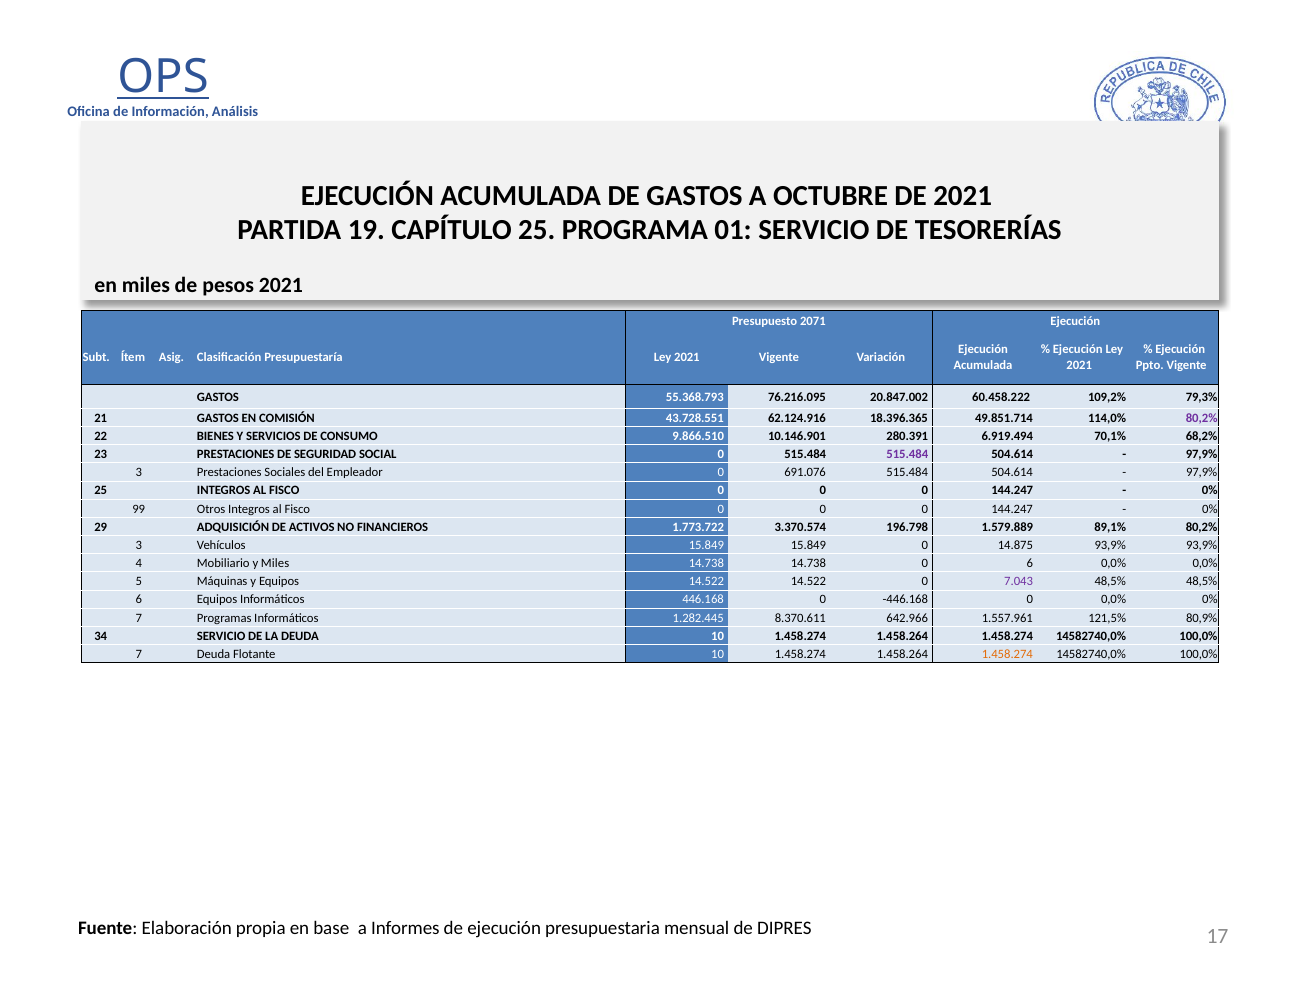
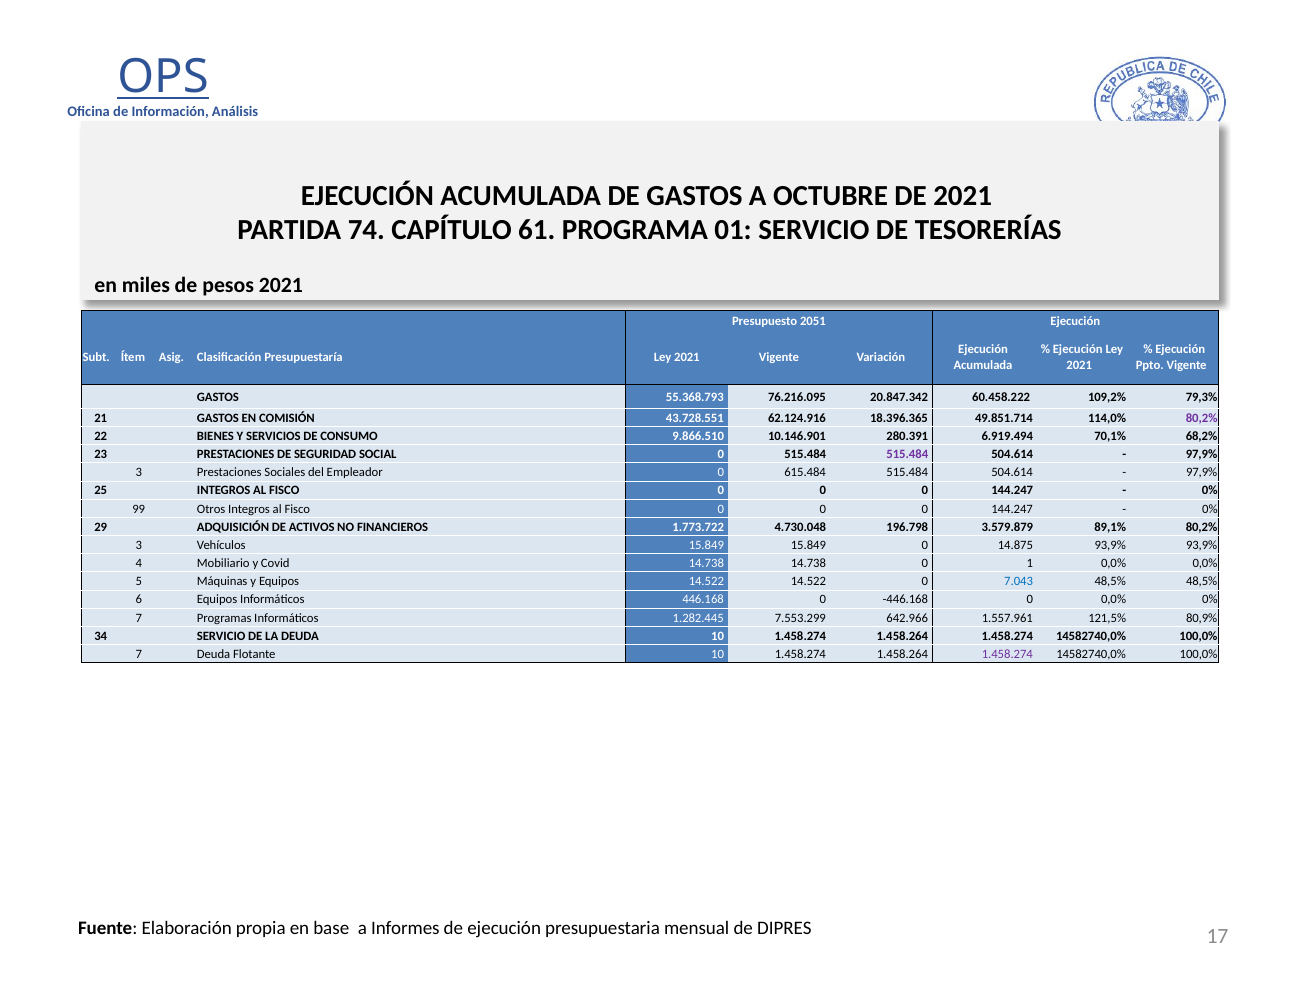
19: 19 -> 74
CAPÍTULO 25: 25 -> 61
2071: 2071 -> 2051
20.847.002: 20.847.002 -> 20.847.342
691.076: 691.076 -> 615.484
3.370.574: 3.370.574 -> 4.730.048
1.579.889: 1.579.889 -> 3.579.879
y Miles: Miles -> Covid
0 6: 6 -> 1
7.043 colour: purple -> blue
8.370.611: 8.370.611 -> 7.553.299
1.458.274 at (1007, 654) colour: orange -> purple
